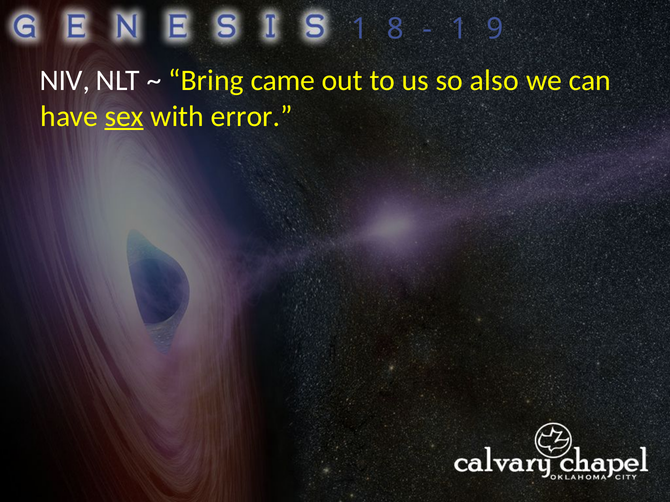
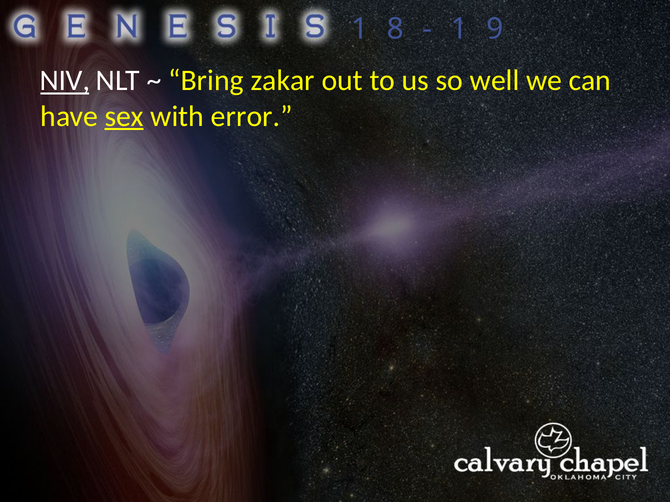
NIV underline: none -> present
came: came -> zakar
also: also -> well
